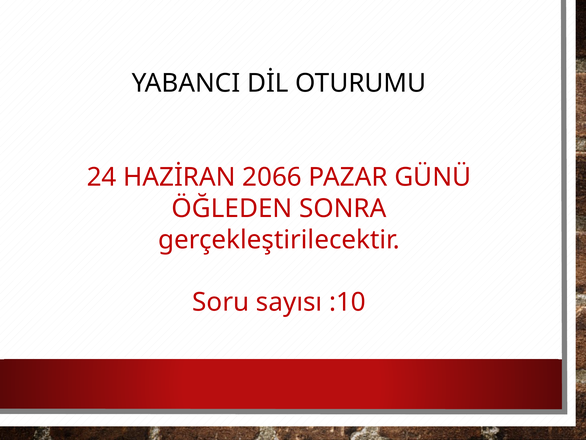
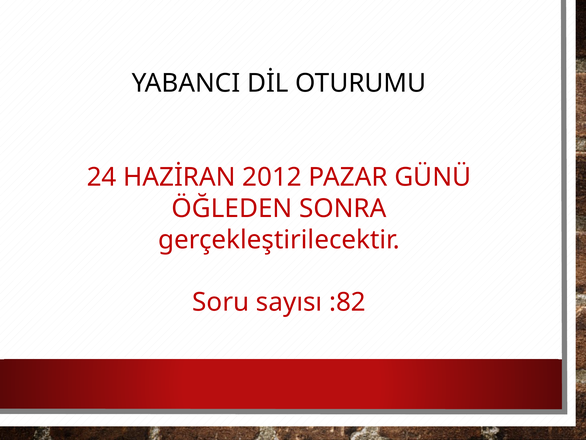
2066: 2066 -> 2012
:10: :10 -> :82
